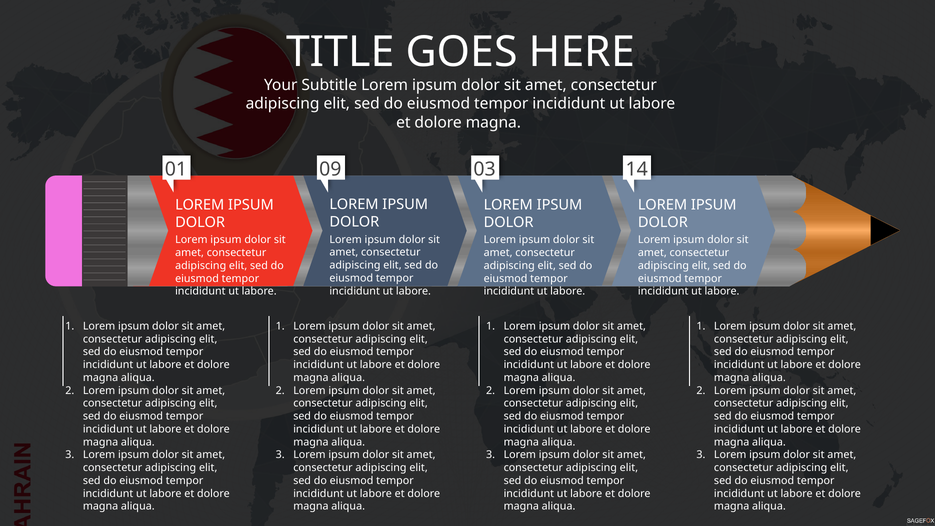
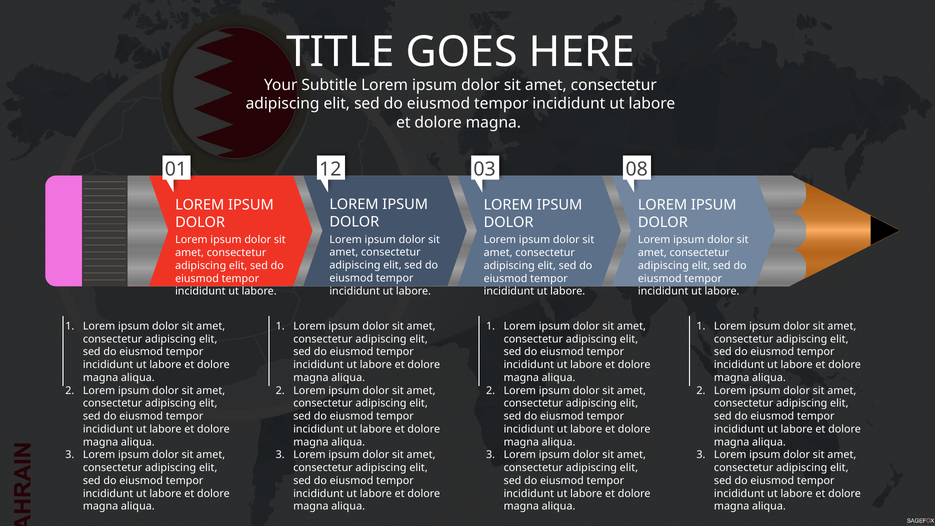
09: 09 -> 12
14: 14 -> 08
